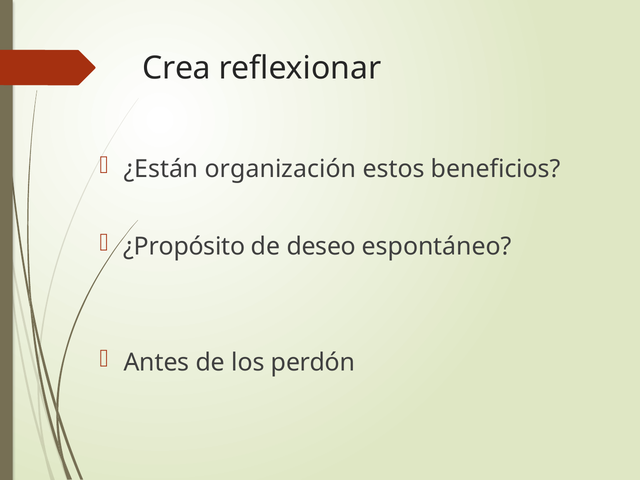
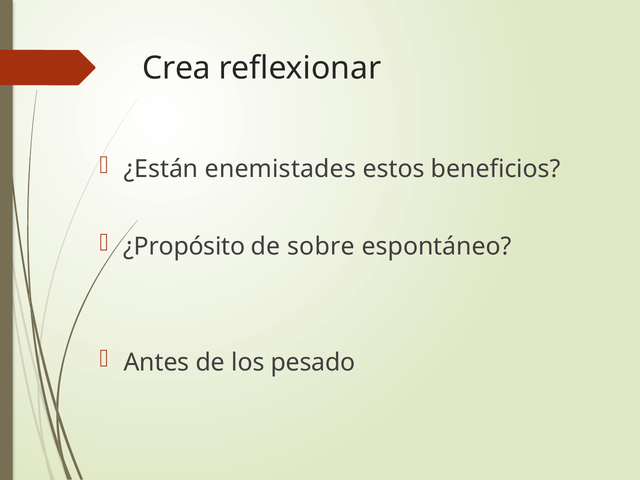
organización: organización -> enemistades
deseo: deseo -> sobre
perdón: perdón -> pesado
